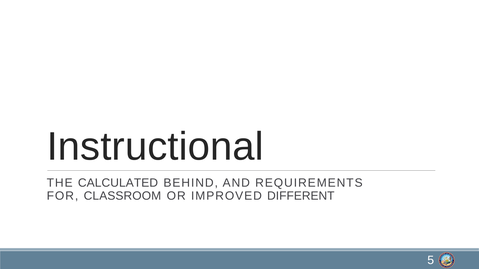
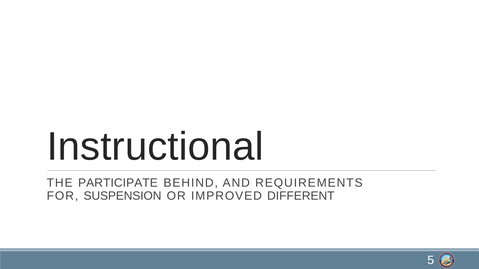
CALCULATED: CALCULATED -> PARTICIPATE
CLASSROOM: CLASSROOM -> SUSPENSION
